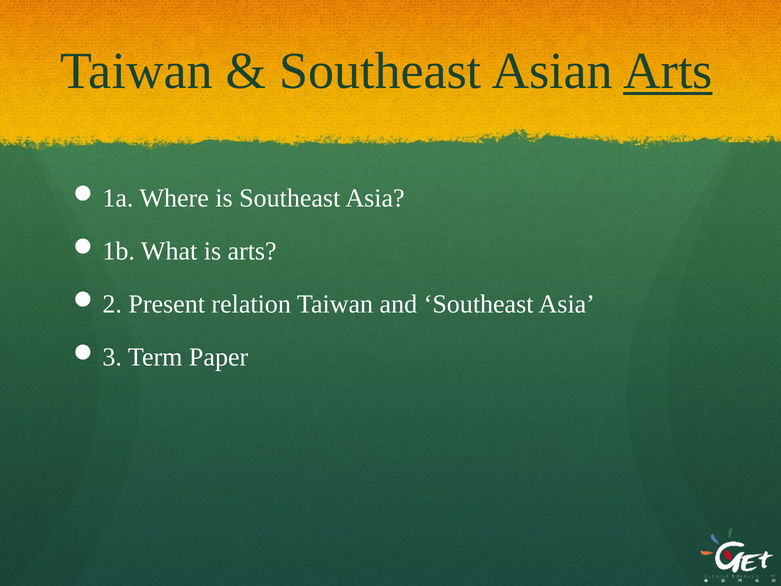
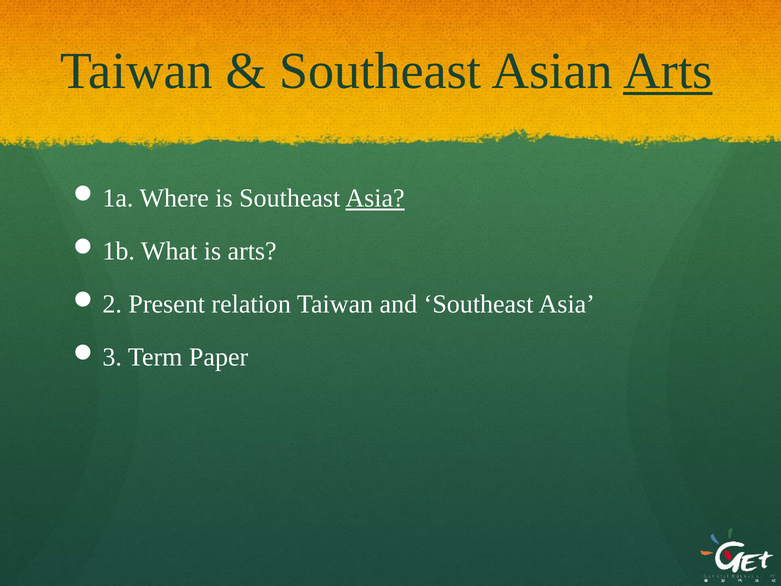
Asia at (375, 198) underline: none -> present
